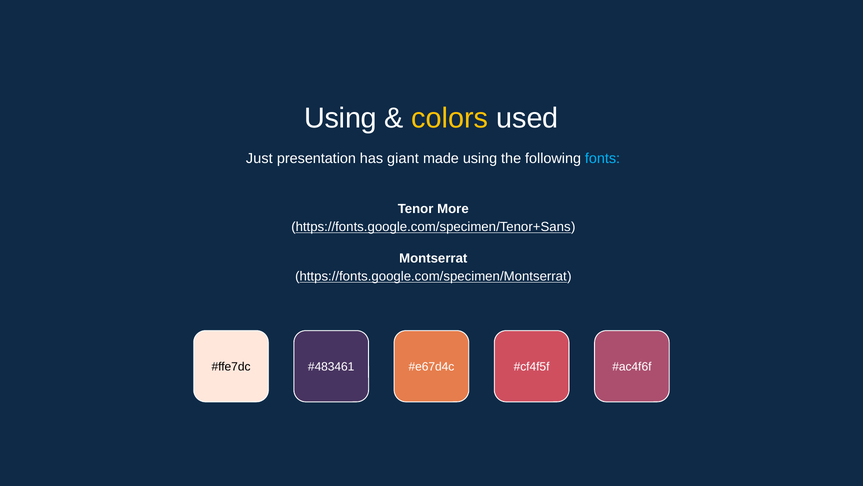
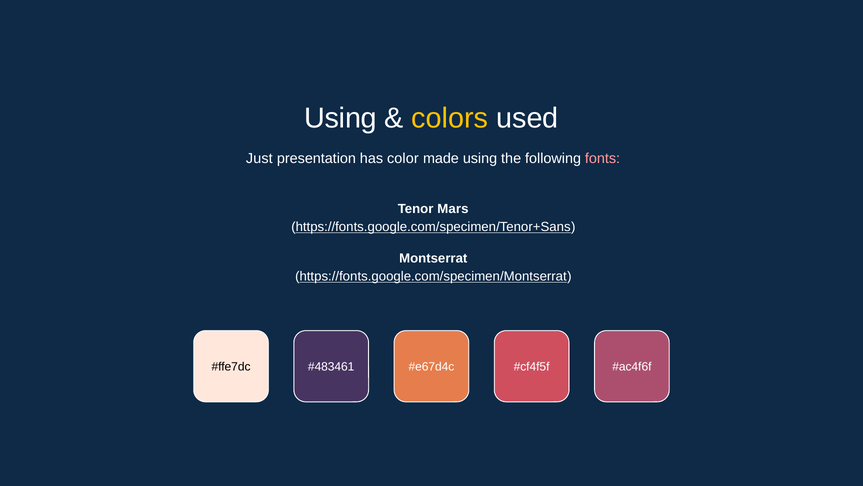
giant: giant -> color
fonts colour: light blue -> pink
More: More -> Mars
